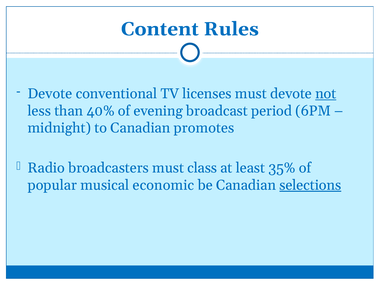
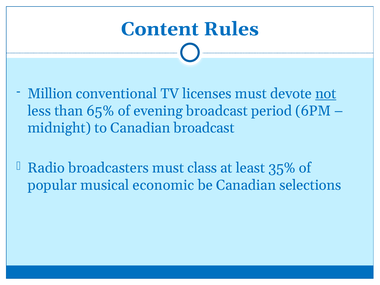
Devote at (50, 94): Devote -> Million
40%: 40% -> 65%
Canadian promotes: promotes -> broadcast
selections underline: present -> none
